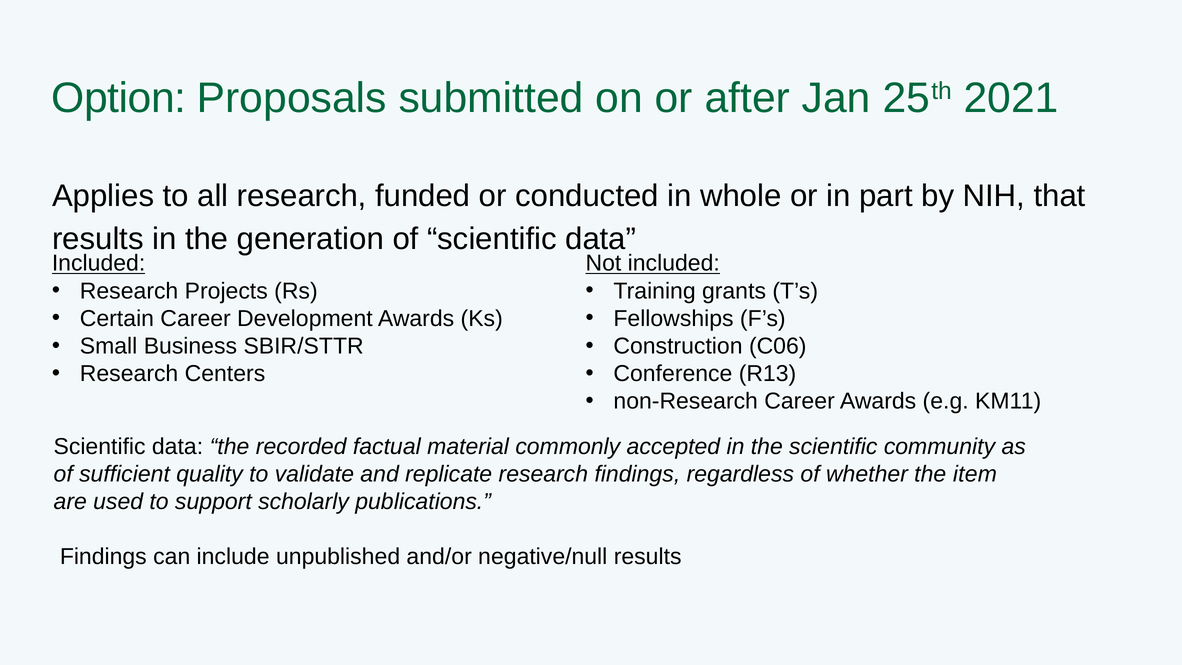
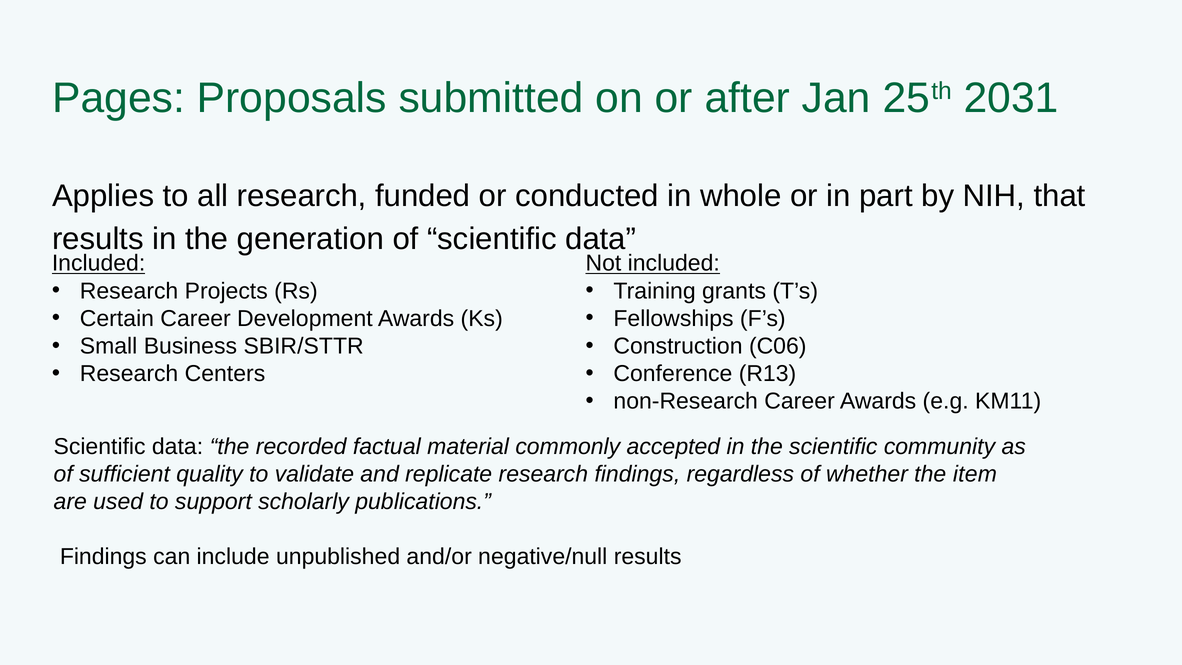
Option: Option -> Pages
2021: 2021 -> 2031
